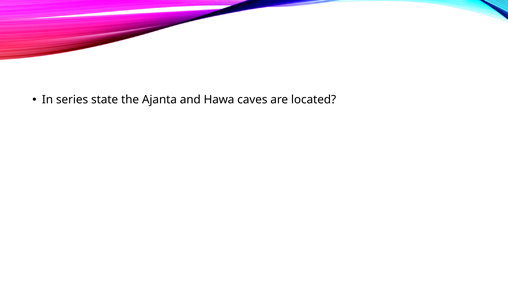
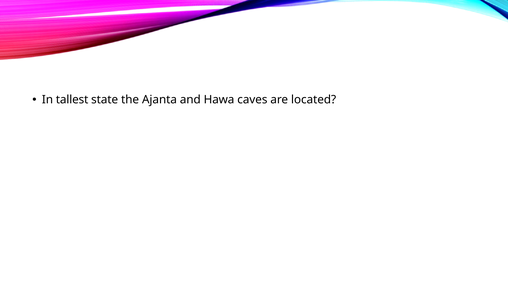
series: series -> tallest
